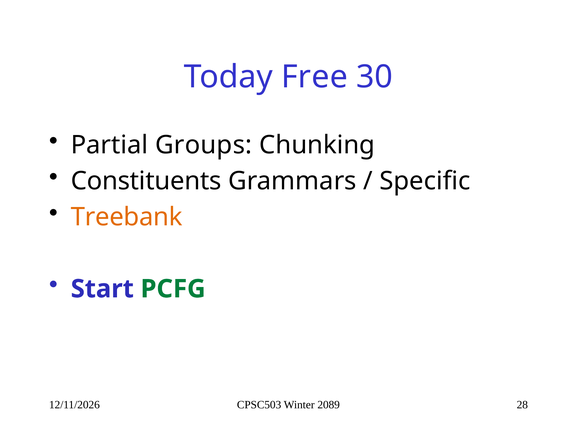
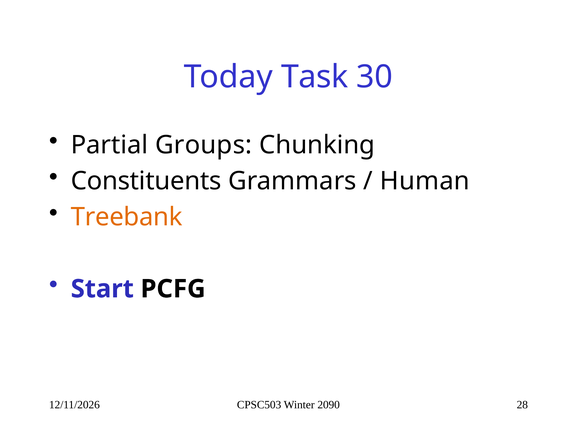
Free: Free -> Task
Specific: Specific -> Human
PCFG colour: green -> black
2089: 2089 -> 2090
